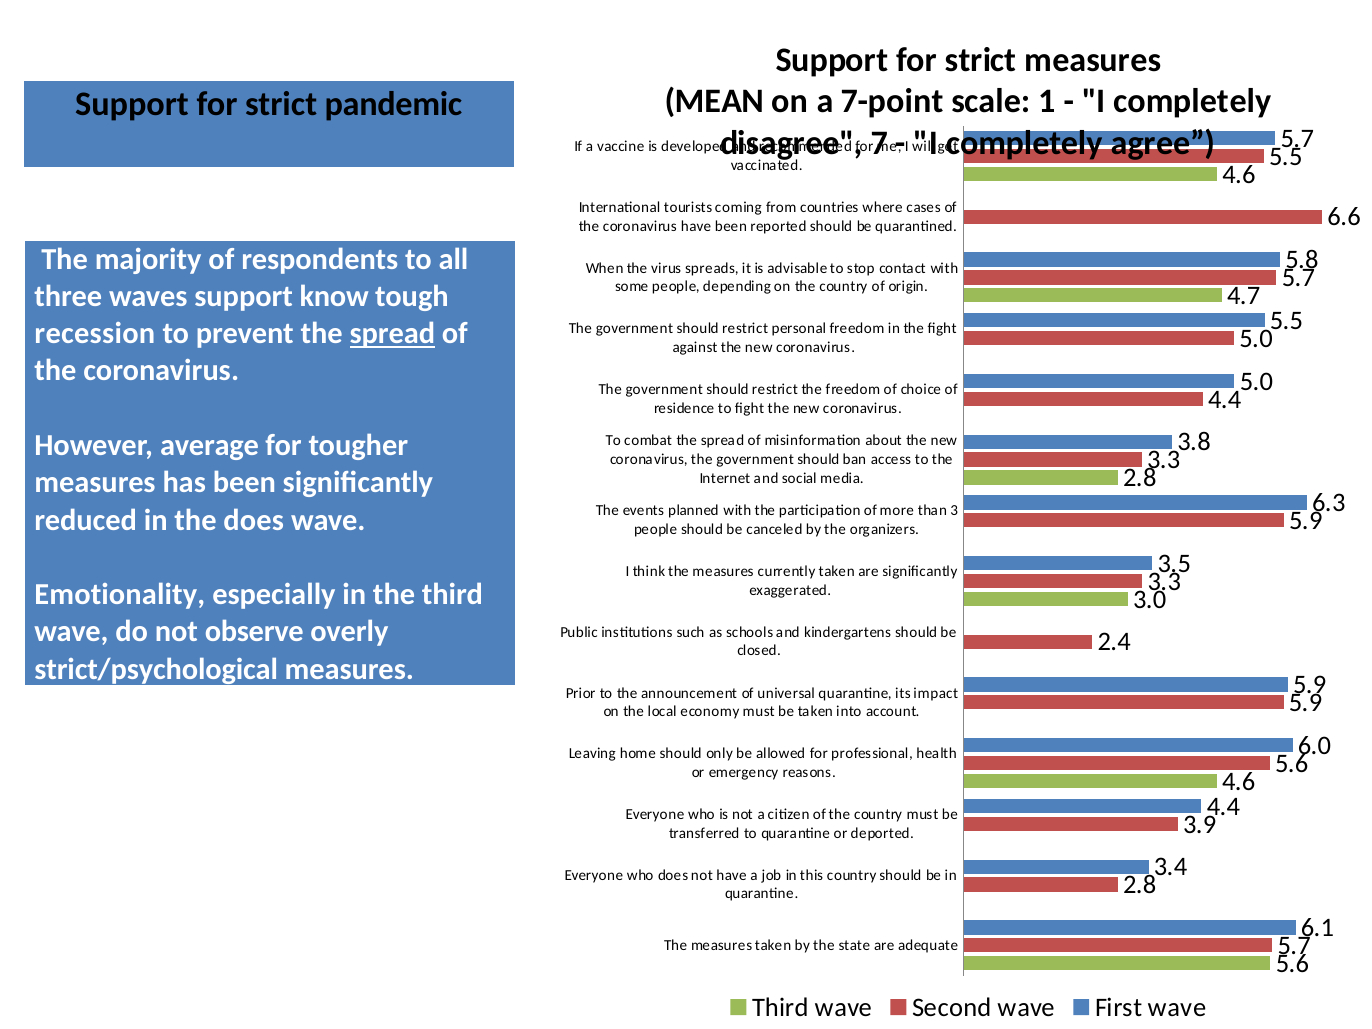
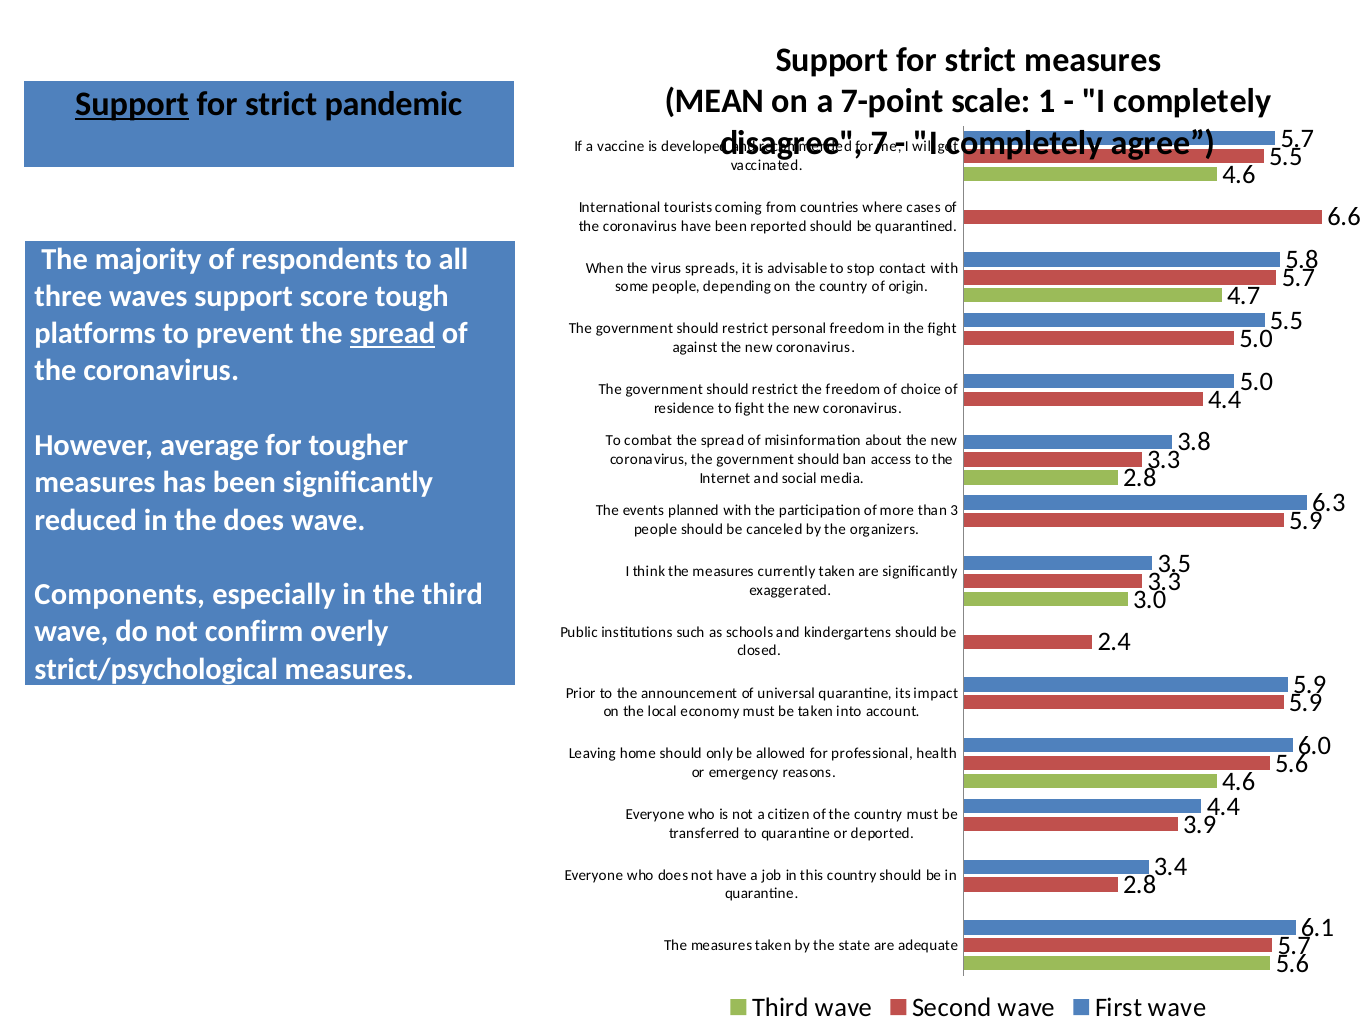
Support at (132, 104) underline: none -> present
know: know -> score
recession: recession -> platforms
Emotionality: Emotionality -> Components
observe: observe -> confirm
